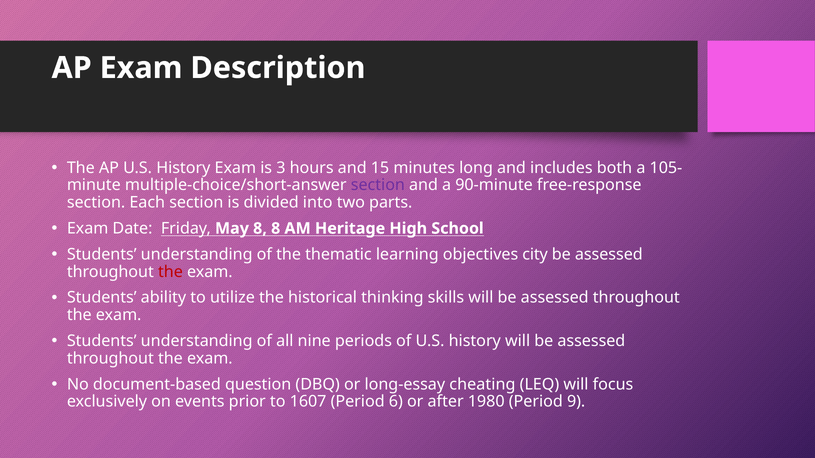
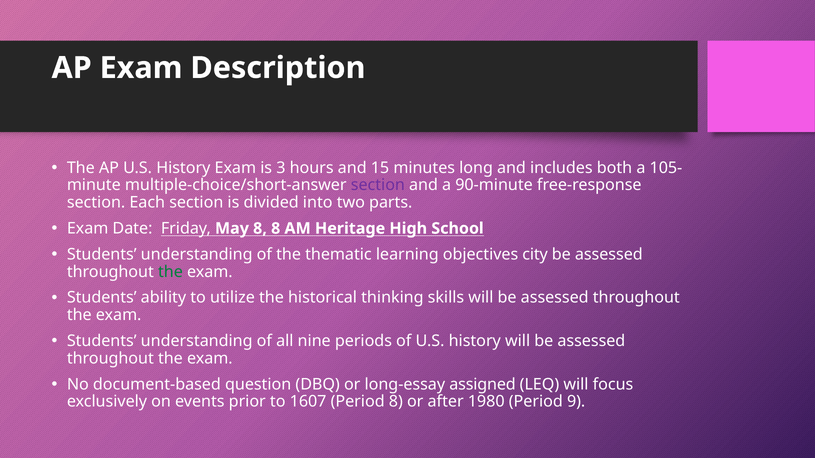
the at (170, 272) colour: red -> green
cheating: cheating -> assigned
Period 6: 6 -> 8
